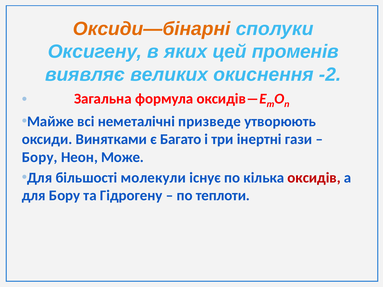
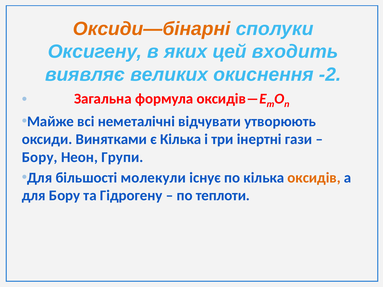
променів: променів -> входить
призведе: призведе -> відчувати
є Багато: Багато -> Кілька
Може: Може -> Групи
оксидів colour: red -> orange
